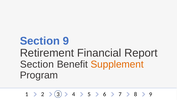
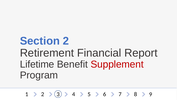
Section 9: 9 -> 2
Section at (37, 64): Section -> Lifetime
Supplement colour: orange -> red
